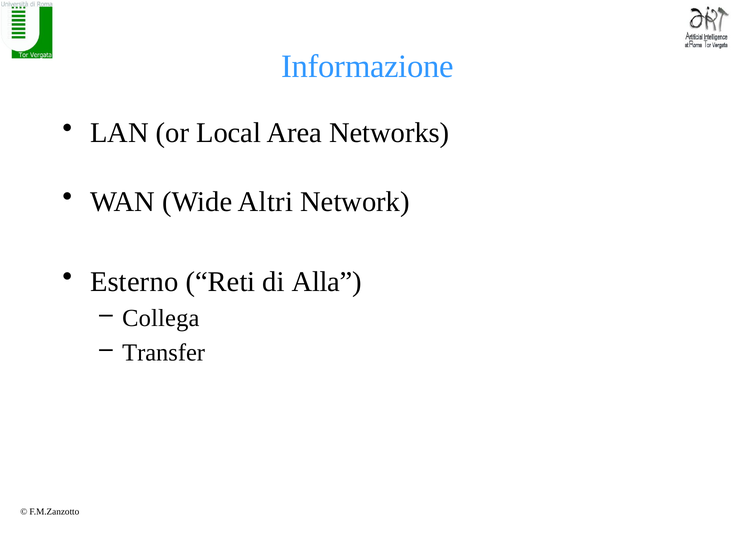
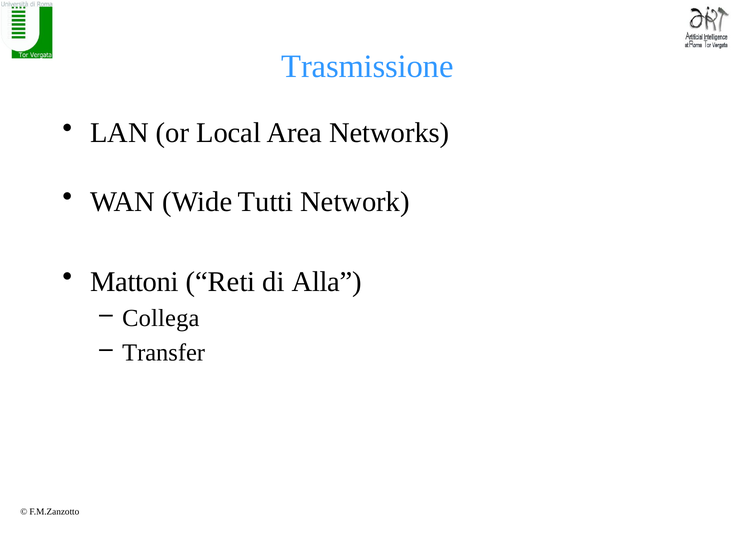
Informazione: Informazione -> Trasmissione
Altri: Altri -> Tutti
Esterno: Esterno -> Mattoni
